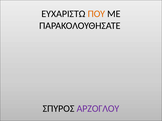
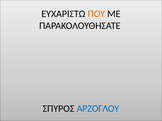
ΑΡΖΟΓΛΟΥ colour: purple -> blue
